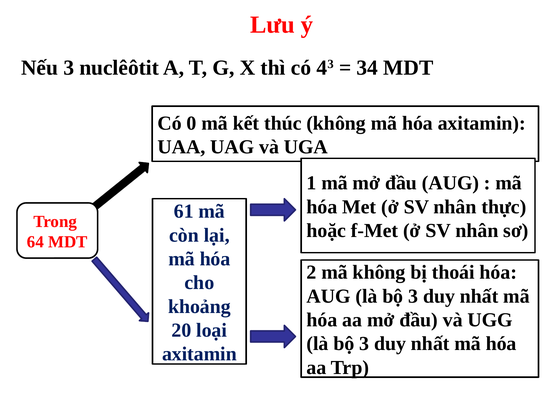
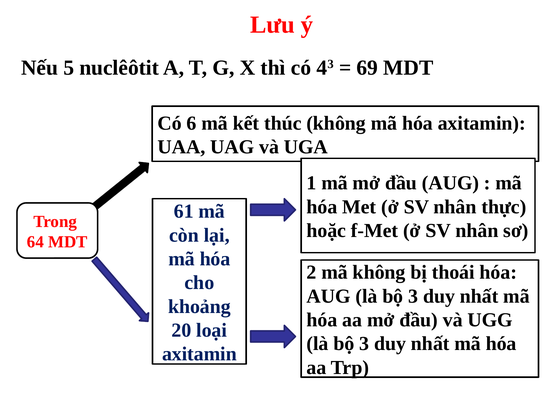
Nếu 3: 3 -> 5
34: 34 -> 69
0: 0 -> 6
